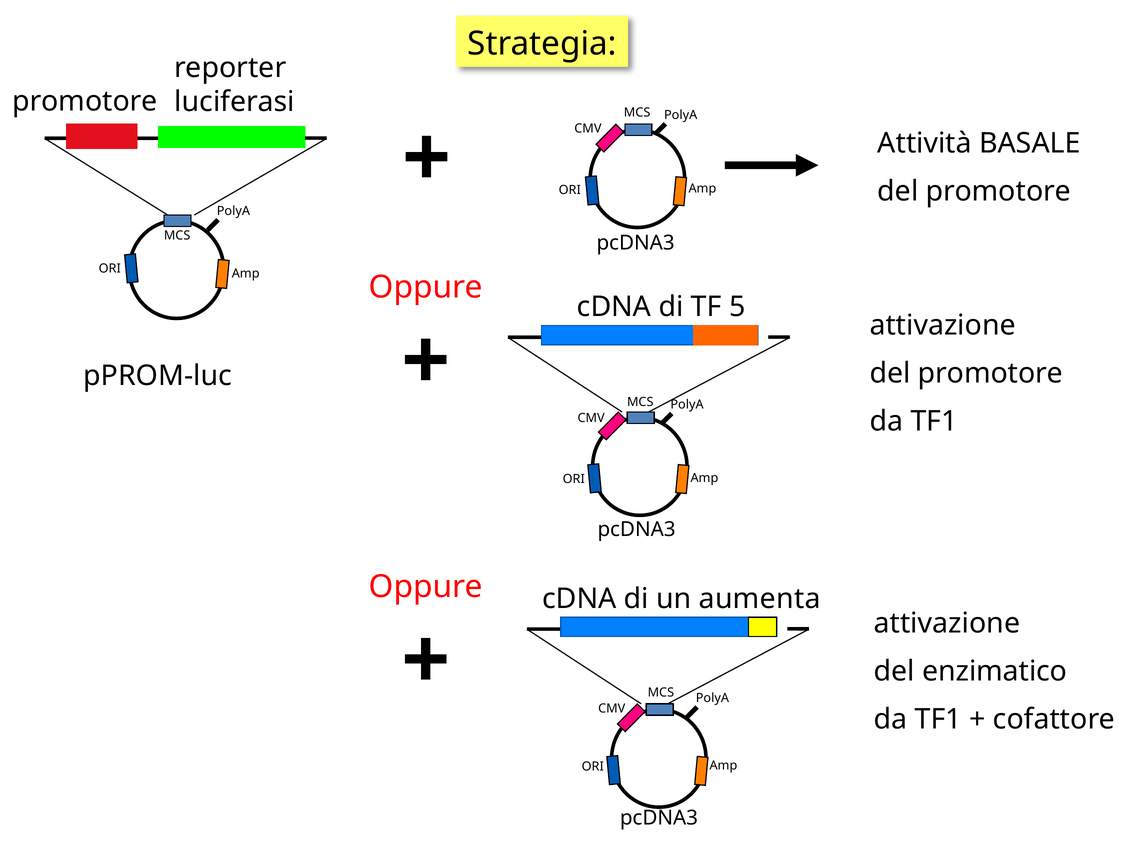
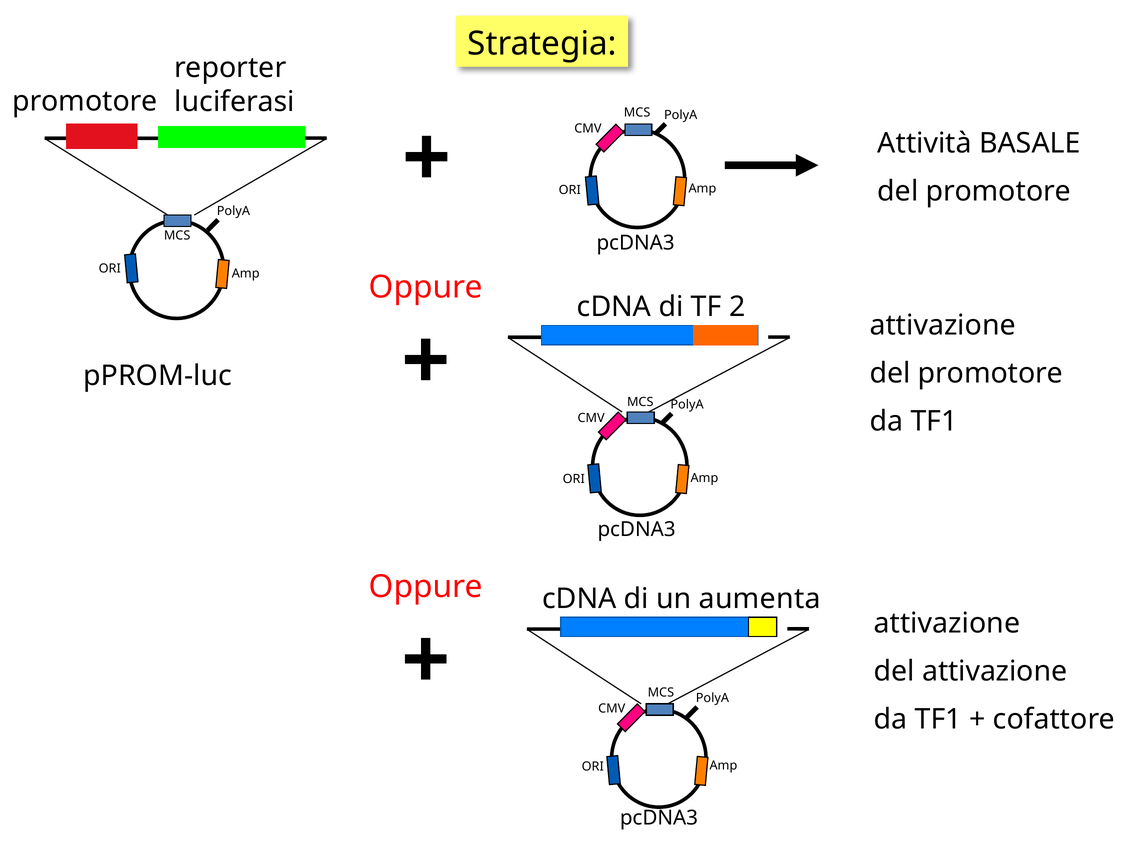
5: 5 -> 2
del enzimatico: enzimatico -> attivazione
